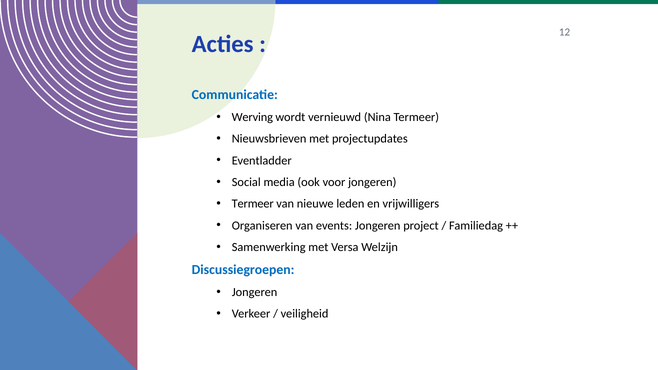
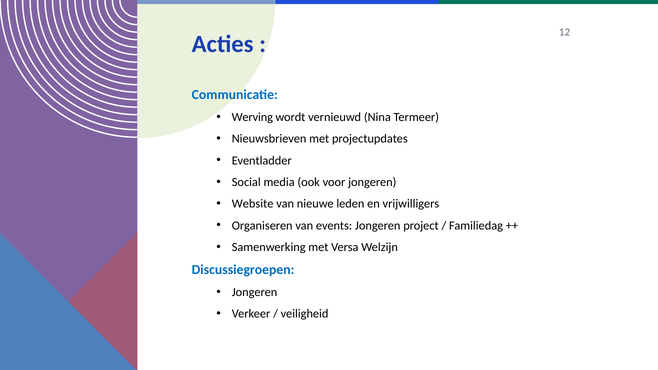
Termeer at (253, 204): Termeer -> Website
